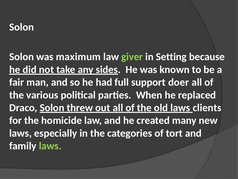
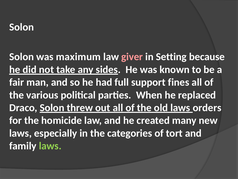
giver colour: light green -> pink
doer: doer -> fines
clients: clients -> orders
